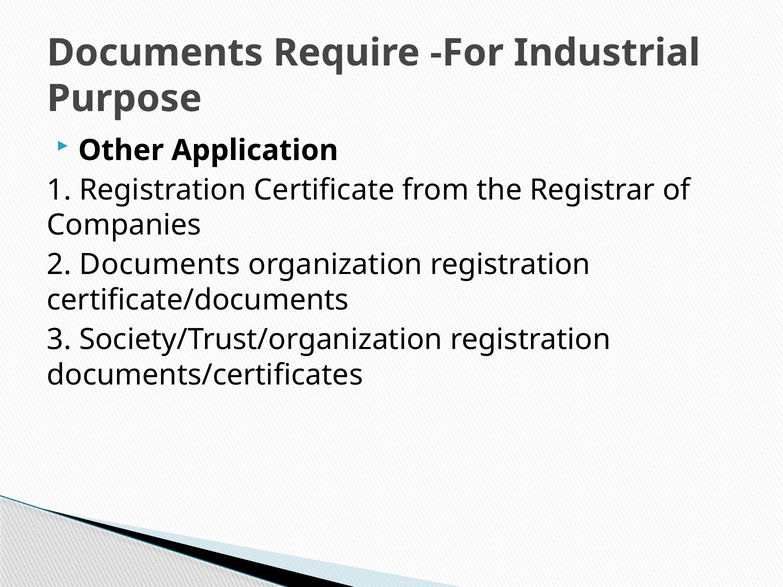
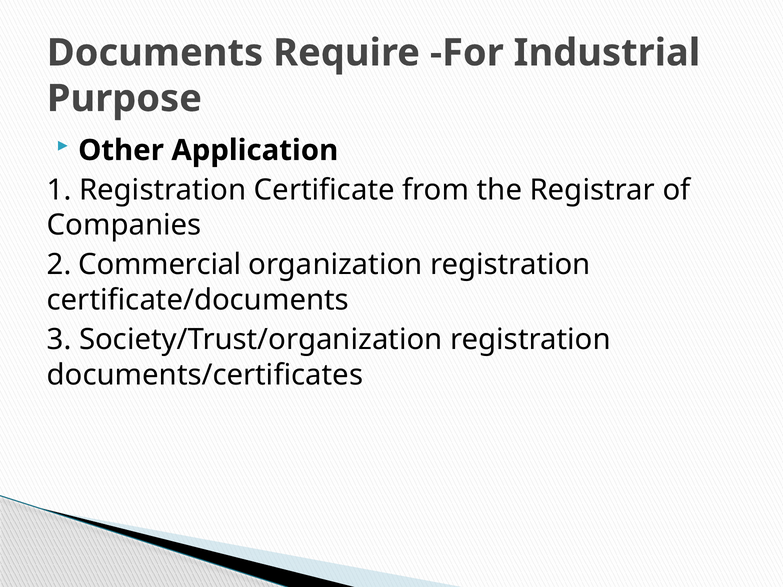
2 Documents: Documents -> Commercial
